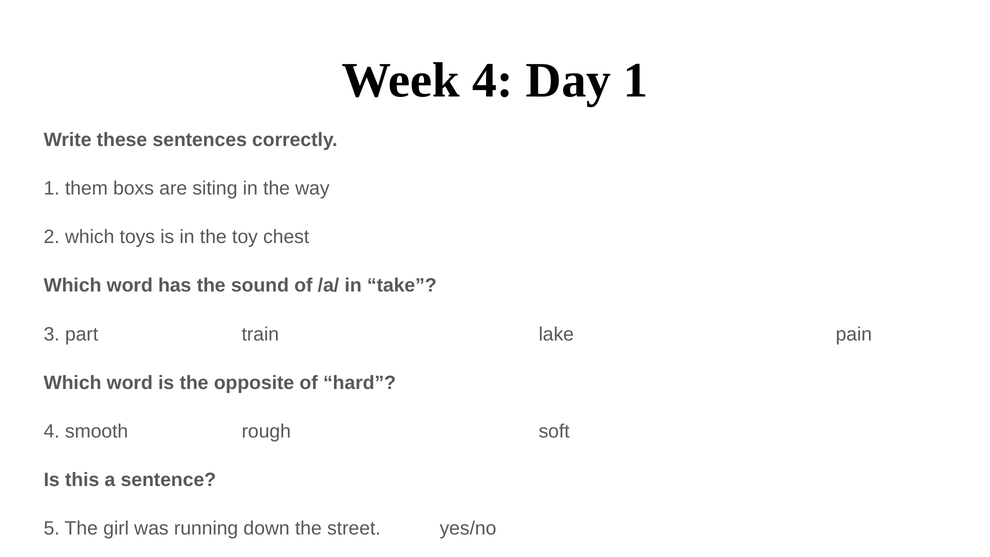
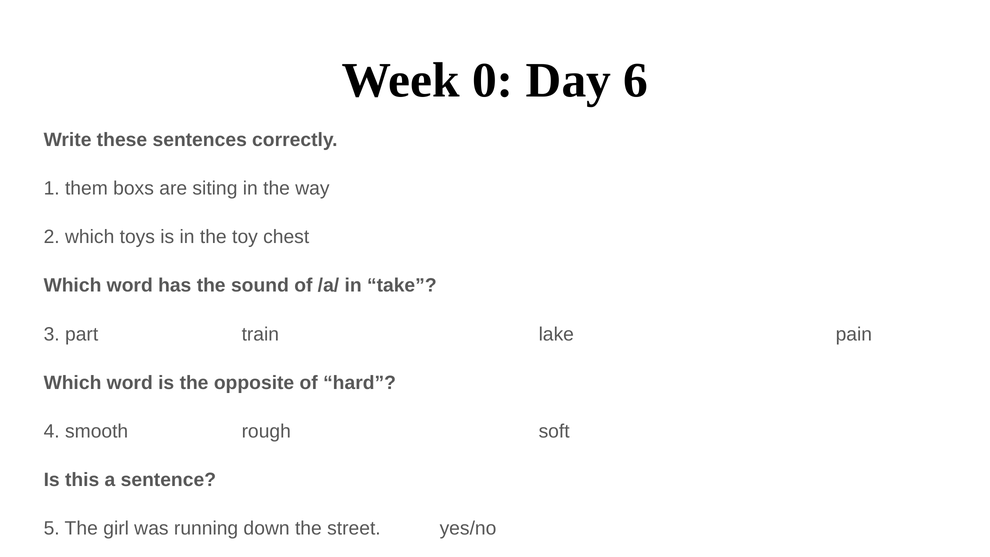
Week 4: 4 -> 0
Day 1: 1 -> 6
